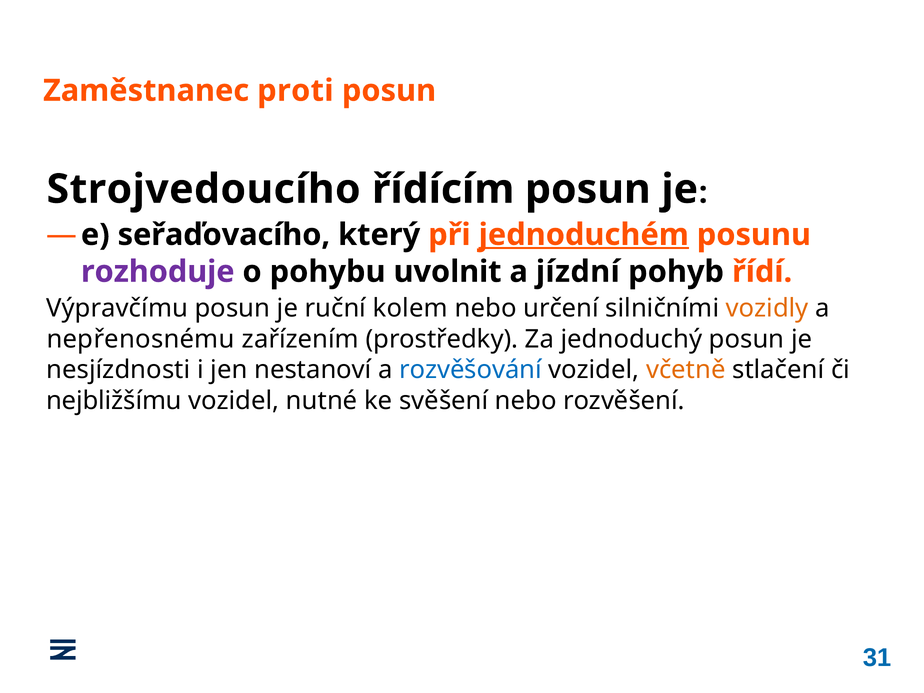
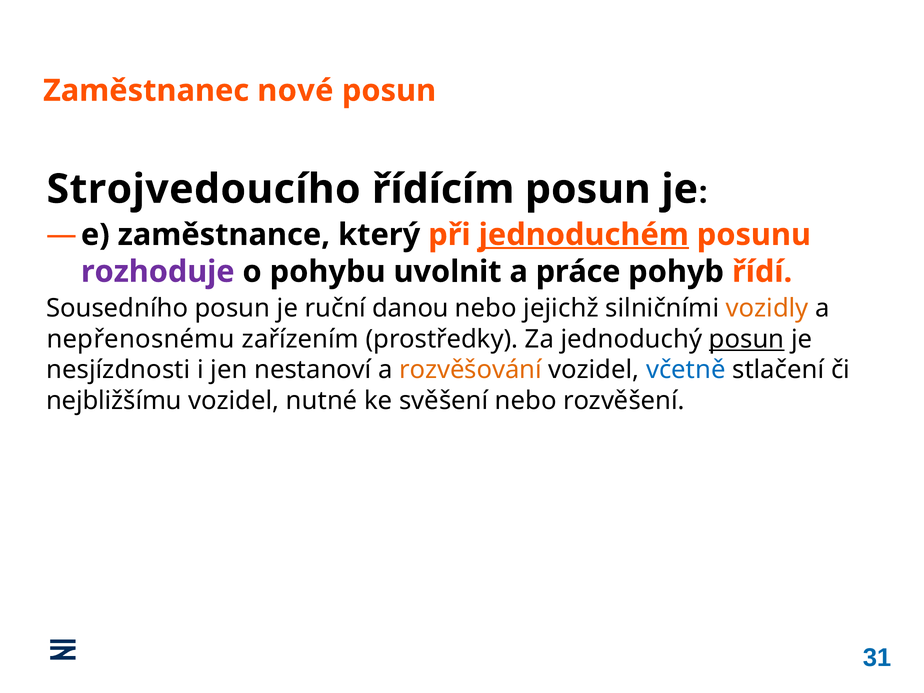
proti: proti -> nové
seřaďovacího: seřaďovacího -> zaměstnance
jízdní: jízdní -> práce
Výpravčímu: Výpravčímu -> Sousedního
kolem: kolem -> danou
určení: určení -> jejichž
posun at (747, 339) underline: none -> present
rozvěšování colour: blue -> orange
včetně colour: orange -> blue
